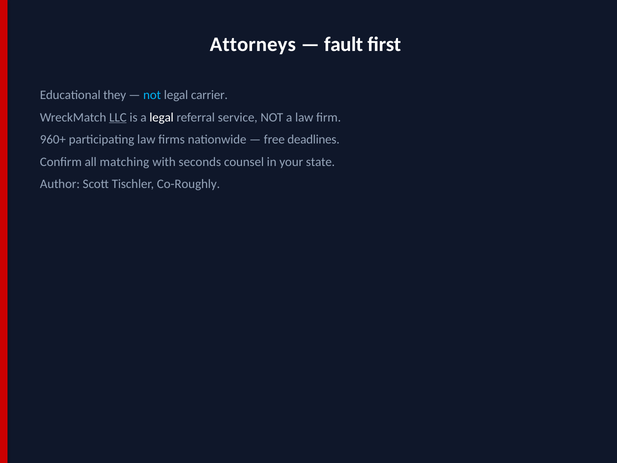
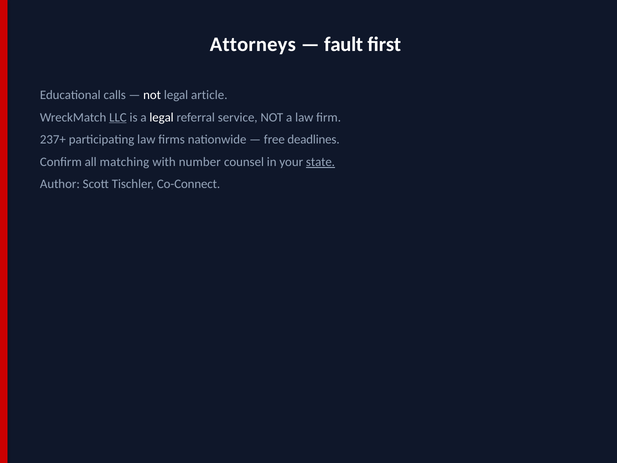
they: they -> calls
not at (152, 95) colour: light blue -> white
carrier: carrier -> article
960+: 960+ -> 237+
seconds: seconds -> number
state underline: none -> present
Co-Roughly: Co-Roughly -> Co-Connect
